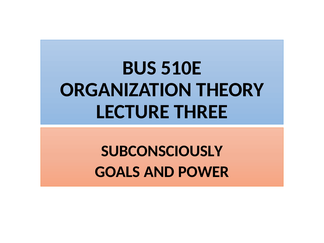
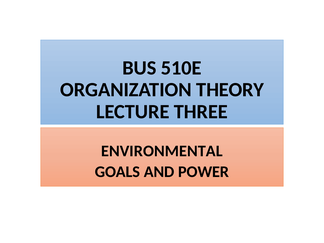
SUBCONSCIOUSLY: SUBCONSCIOUSLY -> ENVIRONMENTAL
